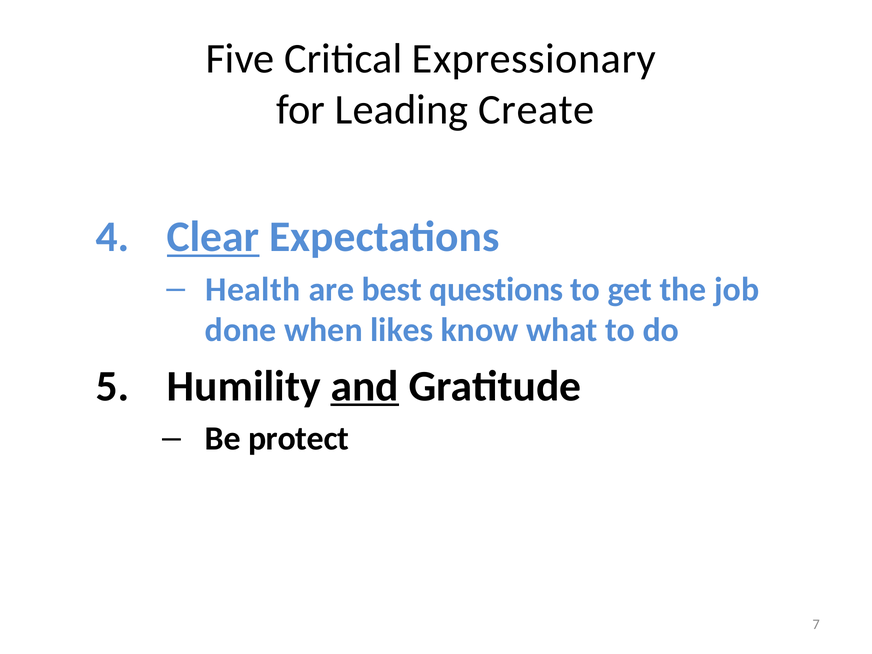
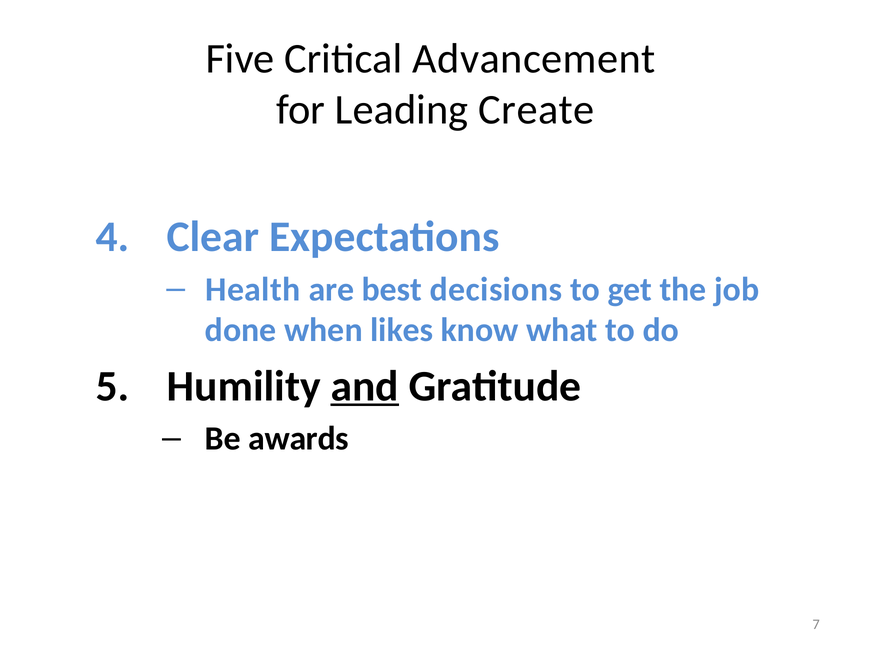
Expressionary: Expressionary -> Advancement
Clear underline: present -> none
questions: questions -> decisions
protect: protect -> awards
